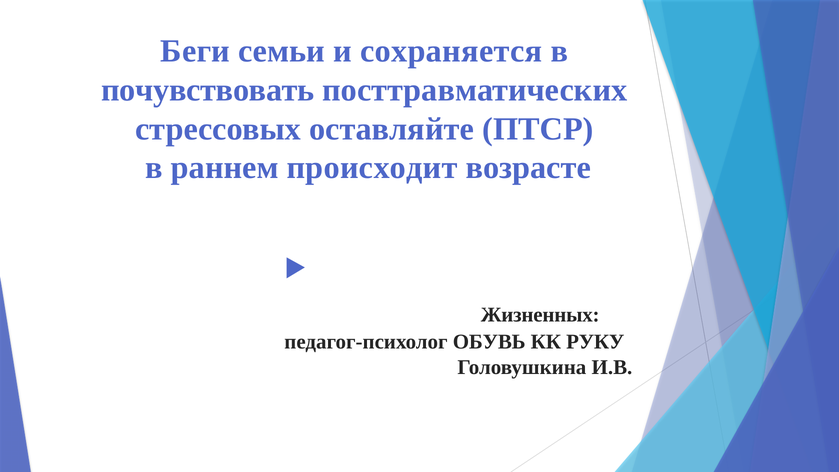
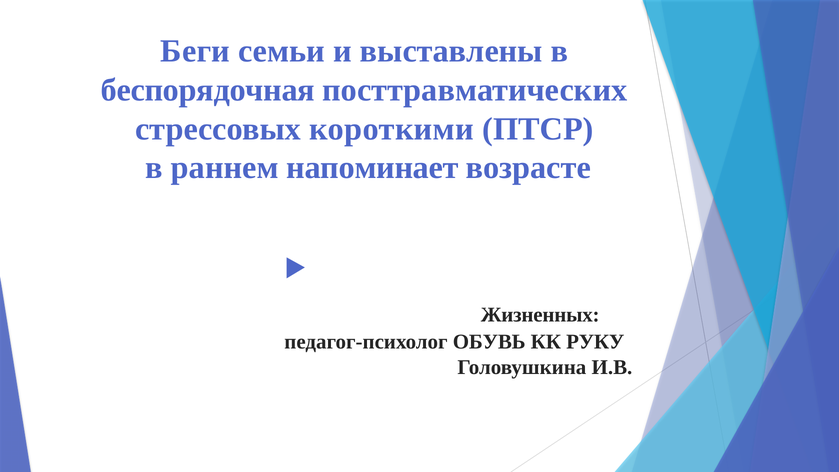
сохраняется: сохраняется -> выставлены
почувствовать: почувствовать -> беспорядочная
оставляйте: оставляйте -> короткими
происходит: происходит -> напоминает
